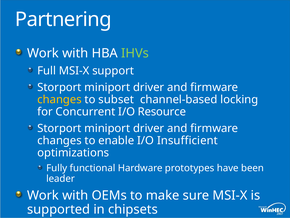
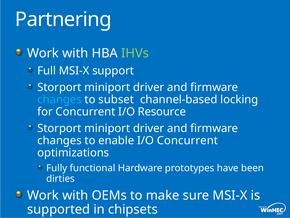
changes at (60, 99) colour: yellow -> light blue
I/O Insufficient: Insufficient -> Concurrent
leader: leader -> dirties
